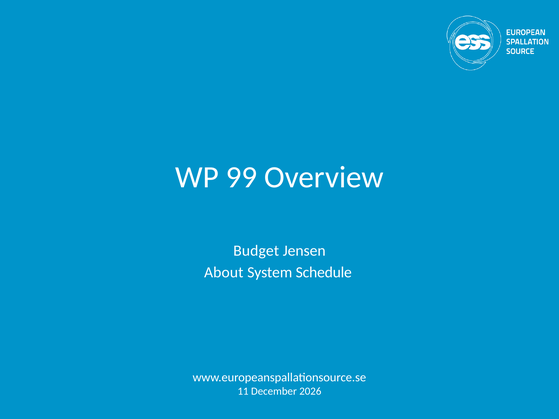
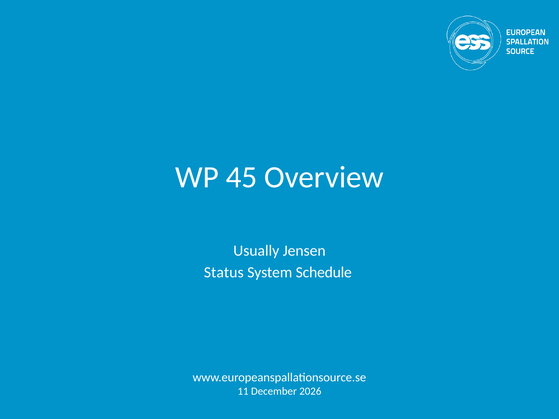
99: 99 -> 45
Budget: Budget -> Usually
About: About -> Status
